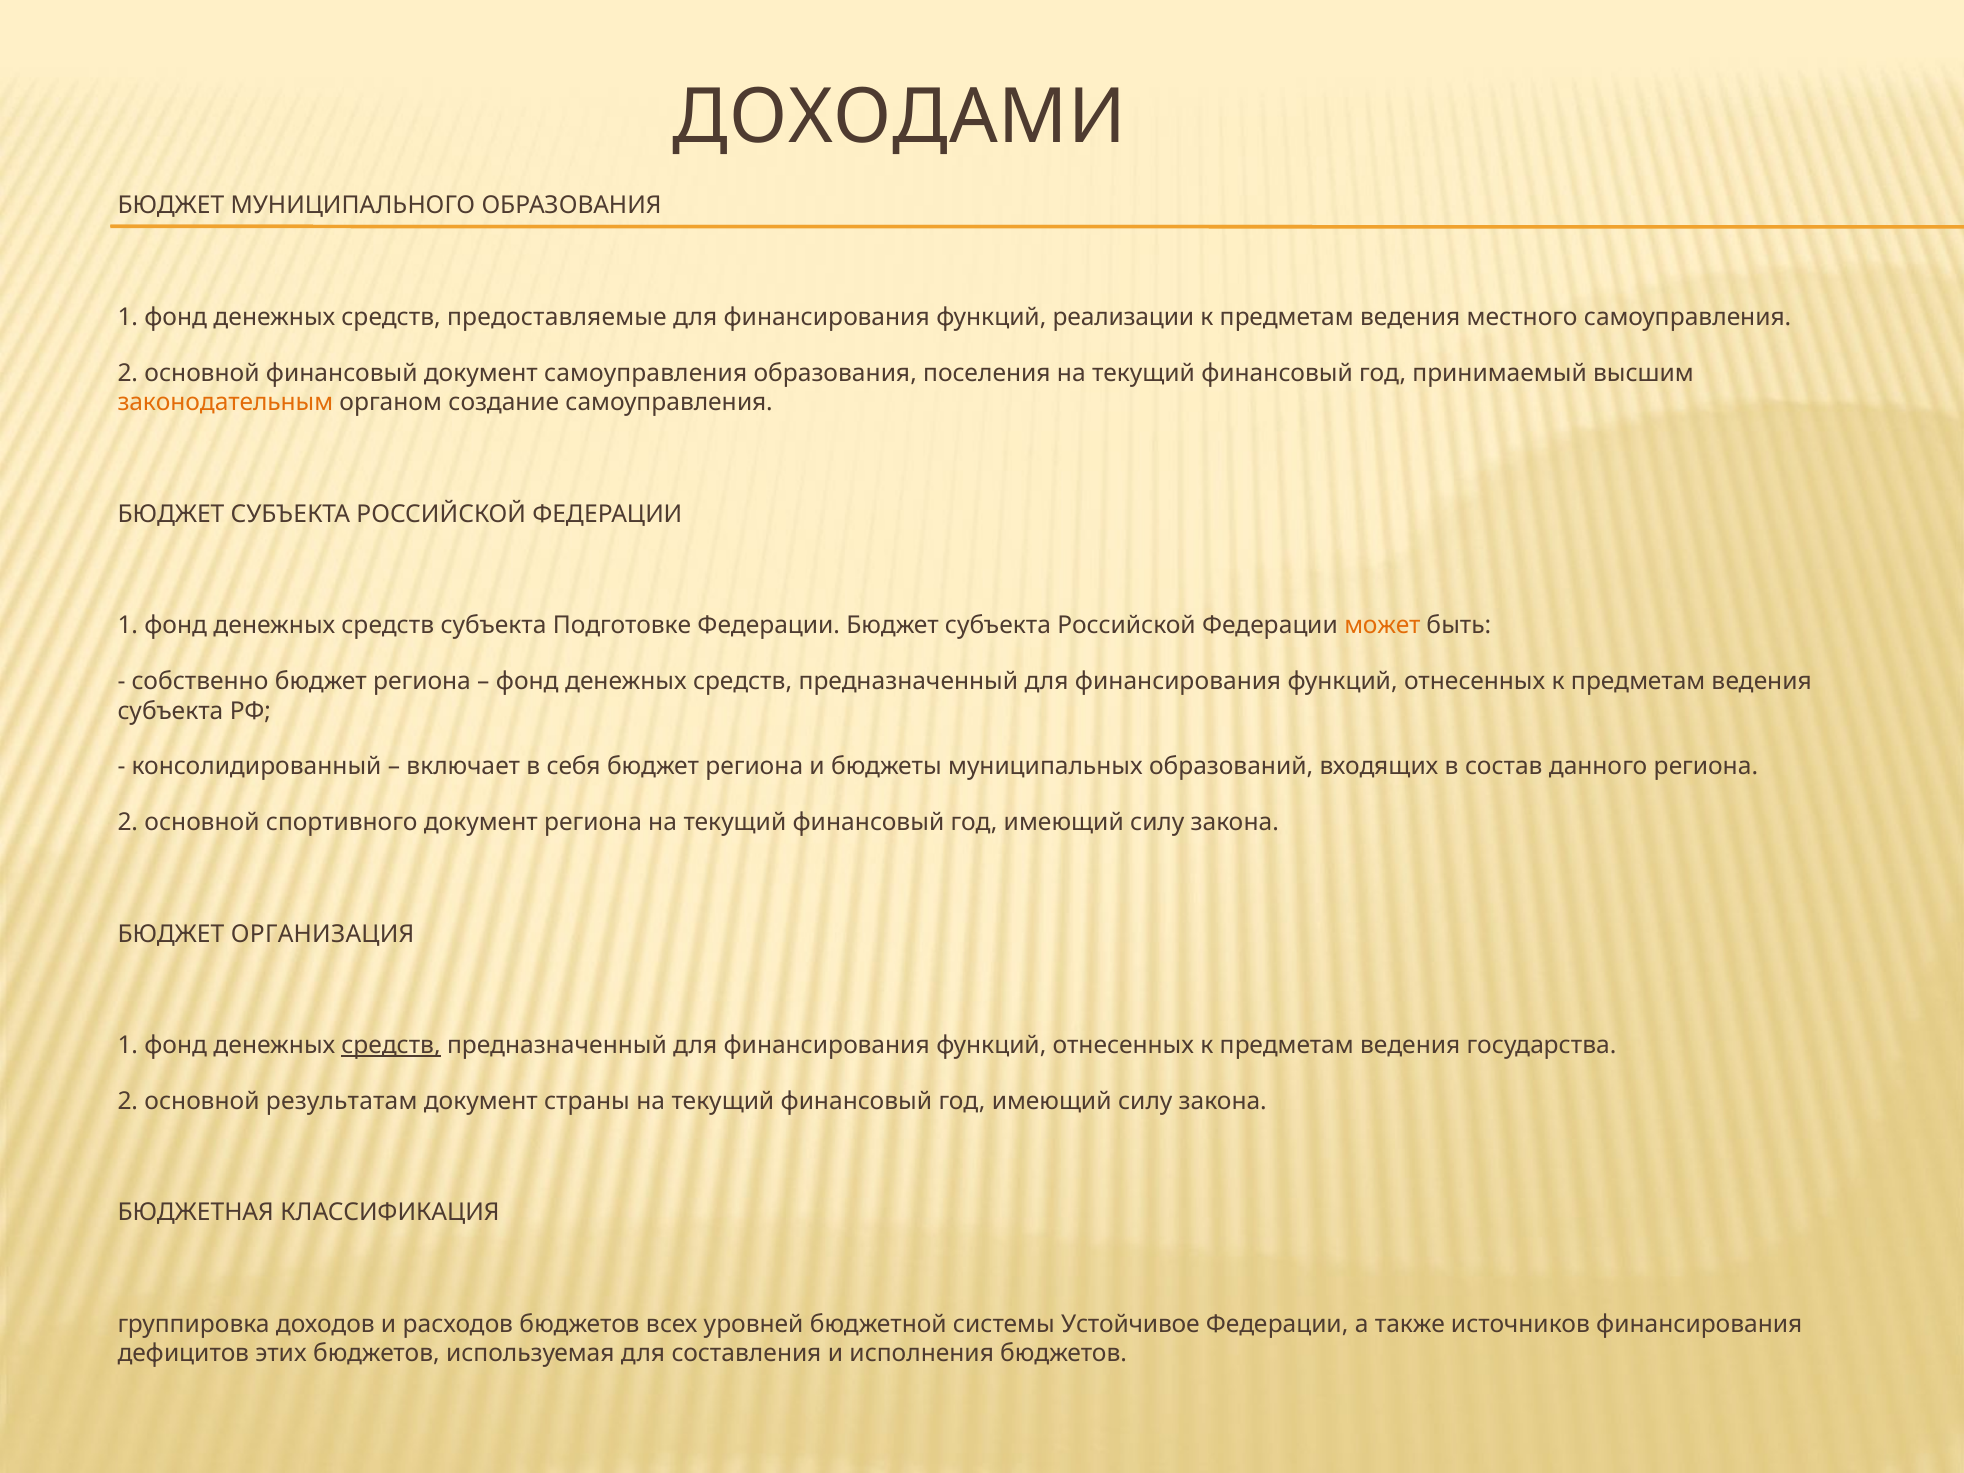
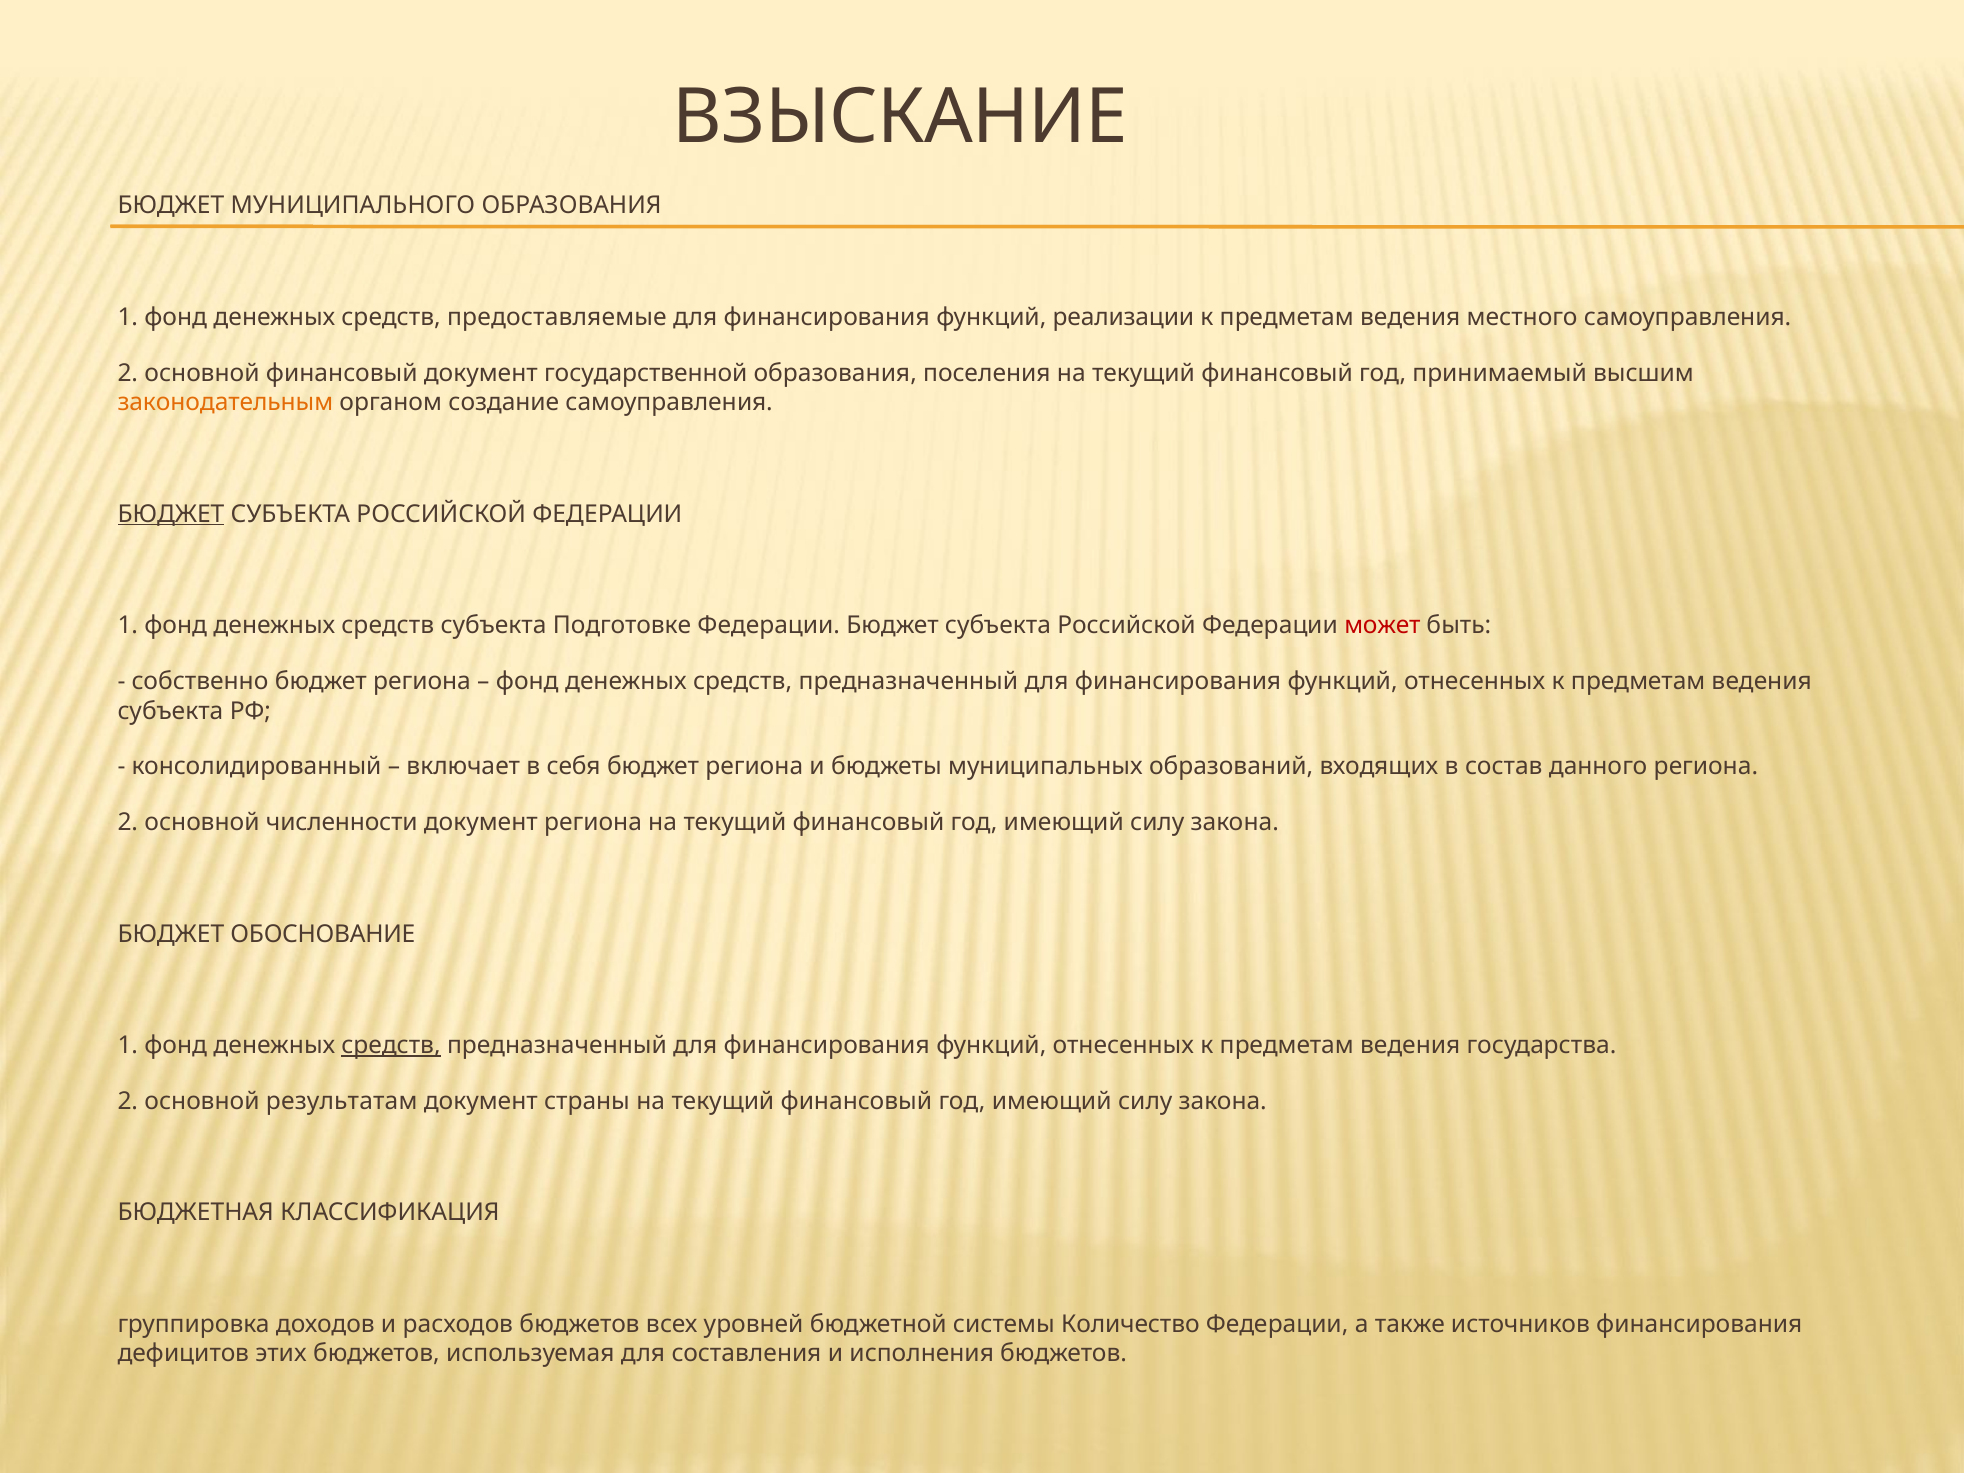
ДОХОДАМИ: ДОХОДАМИ -> ВЗЫСКАНИЕ
документ самоуправления: самоуправления -> государственной
БЮДЖЕТ at (171, 514) underline: none -> present
может colour: orange -> red
спортивного: спортивного -> численности
ОРГАНИЗАЦИЯ: ОРГАНИЗАЦИЯ -> ОБОСНОВАНИЕ
Устойчивое: Устойчивое -> Количество
